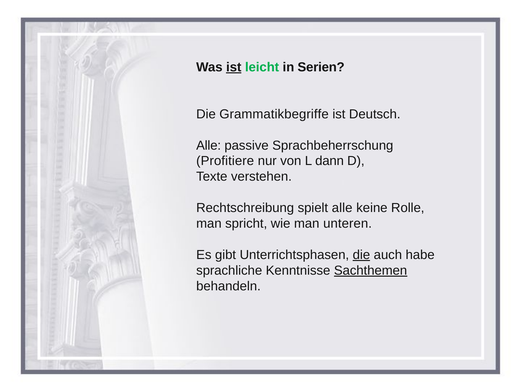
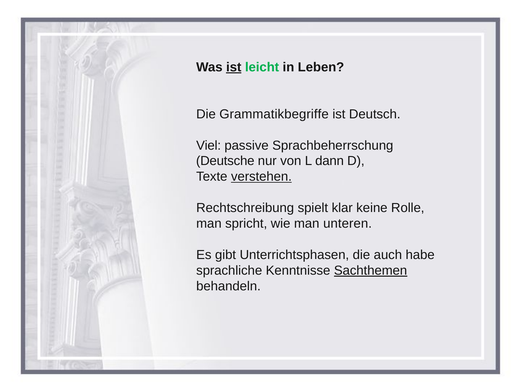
Serien: Serien -> Leben
Alle at (209, 146): Alle -> Viel
Profitiere: Profitiere -> Deutsche
verstehen underline: none -> present
spielt alle: alle -> klar
die at (361, 255) underline: present -> none
